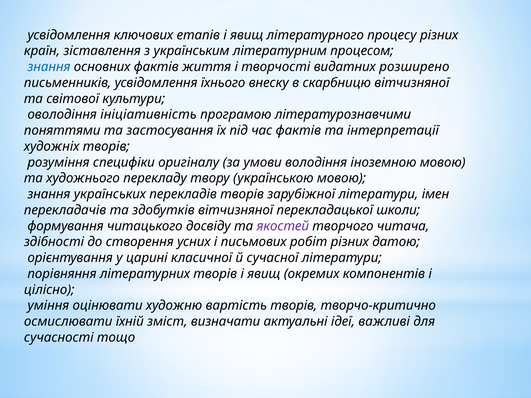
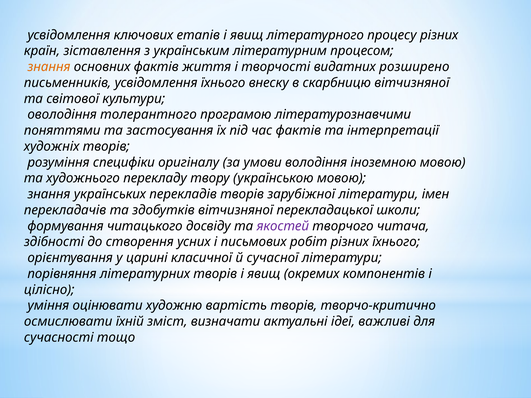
знання at (49, 67) colour: blue -> orange
ініціативність: ініціативність -> толерантного
різних датою: датою -> їхнього
